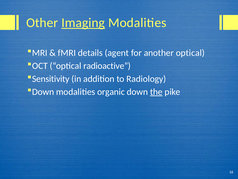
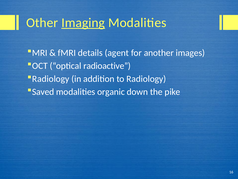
another optical: optical -> images
Sensitivity at (51, 79): Sensitivity -> Radiology
Down at (43, 92): Down -> Saved
the underline: present -> none
